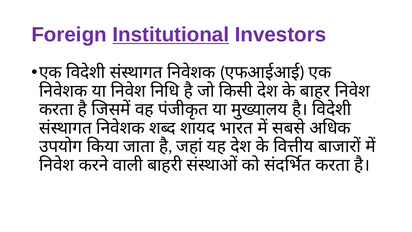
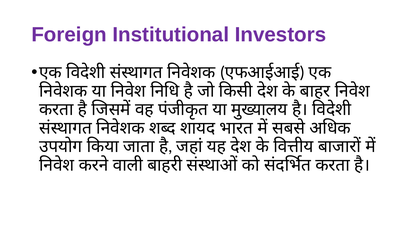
Institutional underline: present -> none
